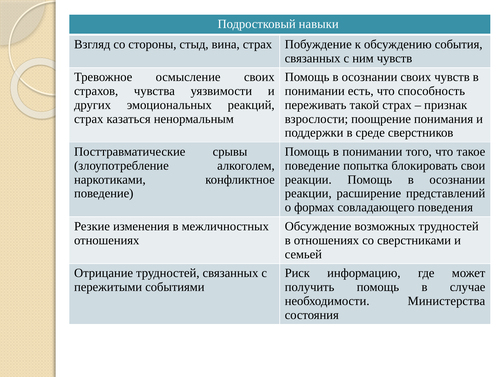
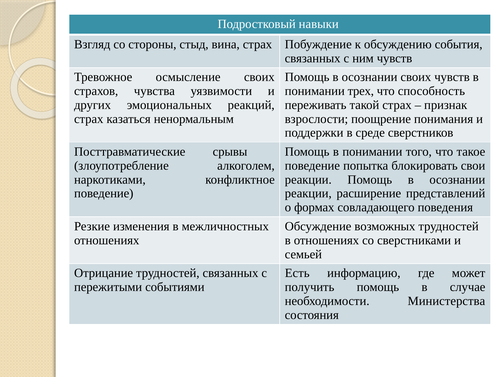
есть: есть -> трех
Риск: Риск -> Есть
